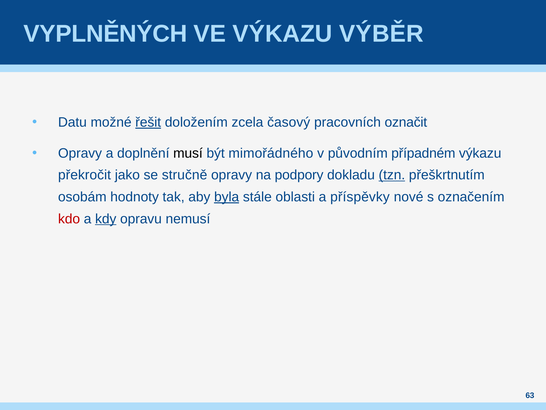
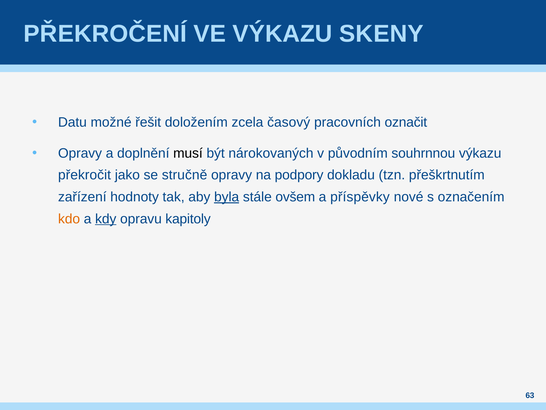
VYPLNĚNÝCH: VYPLNĚNÝCH -> PŘEKROČENÍ
VÝBĚR: VÝBĚR -> SKENY
řešit underline: present -> none
mimořádného: mimořádného -> nárokovaných
případném: případném -> souhrnnou
tzn underline: present -> none
osobám: osobám -> zařízení
oblasti: oblasti -> ovšem
kdo colour: red -> orange
nemusí: nemusí -> kapitoly
